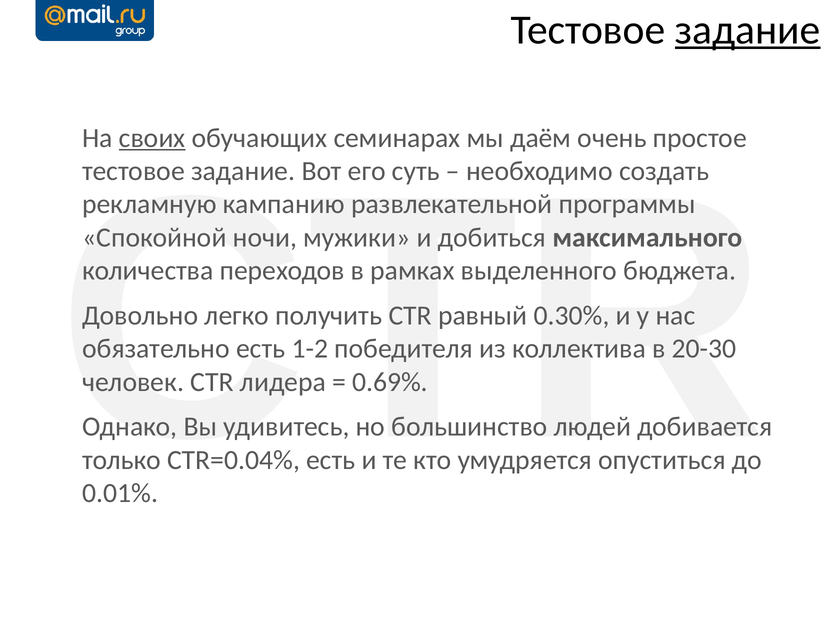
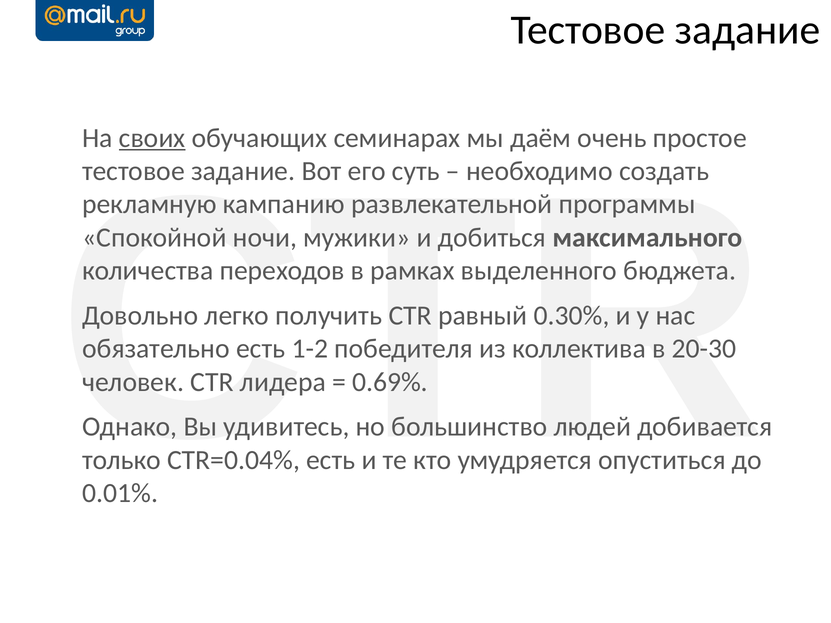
задание at (748, 30) underline: present -> none
